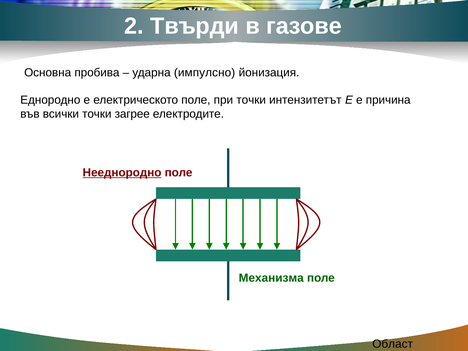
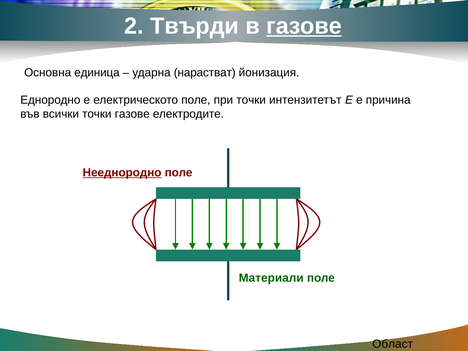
газове at (304, 26) underline: none -> present
пробива: пробива -> единица
импулсно: импулсно -> нарастват
точки загрее: загрее -> газове
Механизма: Механизма -> Материали
